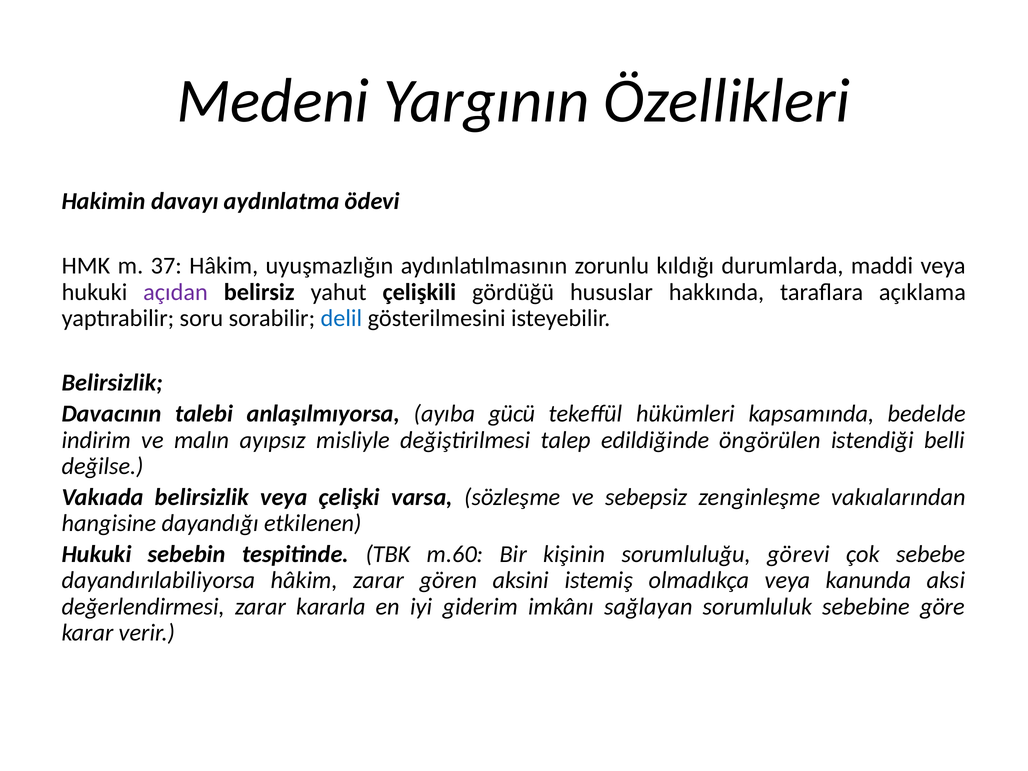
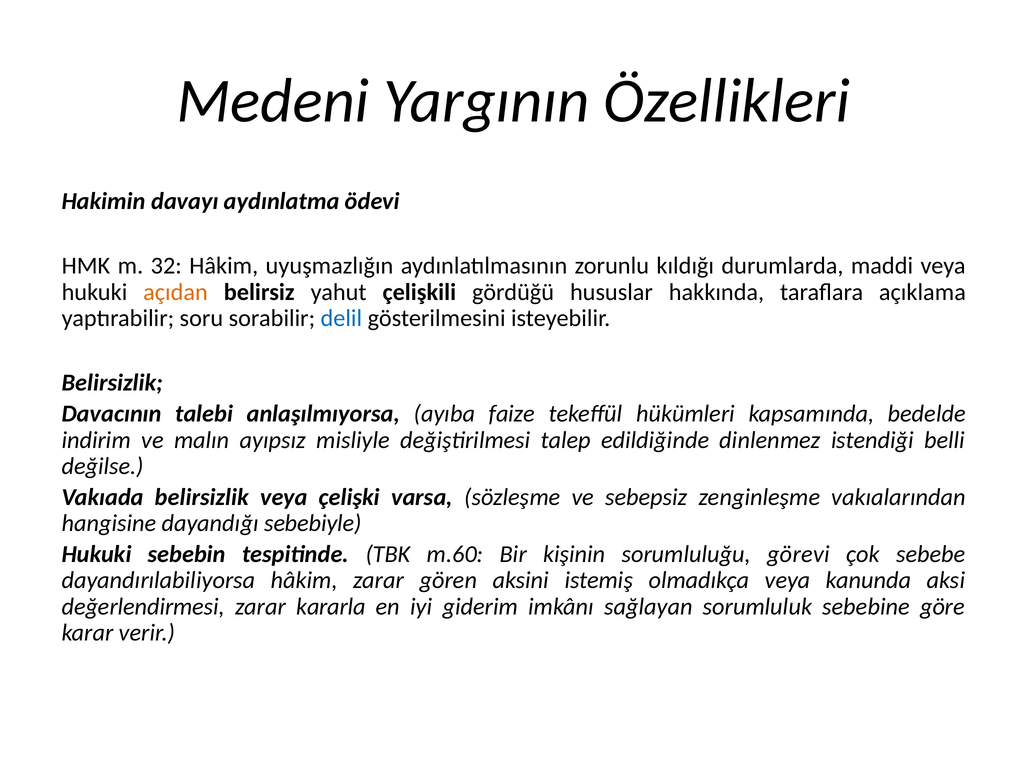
37: 37 -> 32
açıdan colour: purple -> orange
gücü: gücü -> faize
öngörülen: öngörülen -> dinlenmez
etkilenen: etkilenen -> sebebiyle
